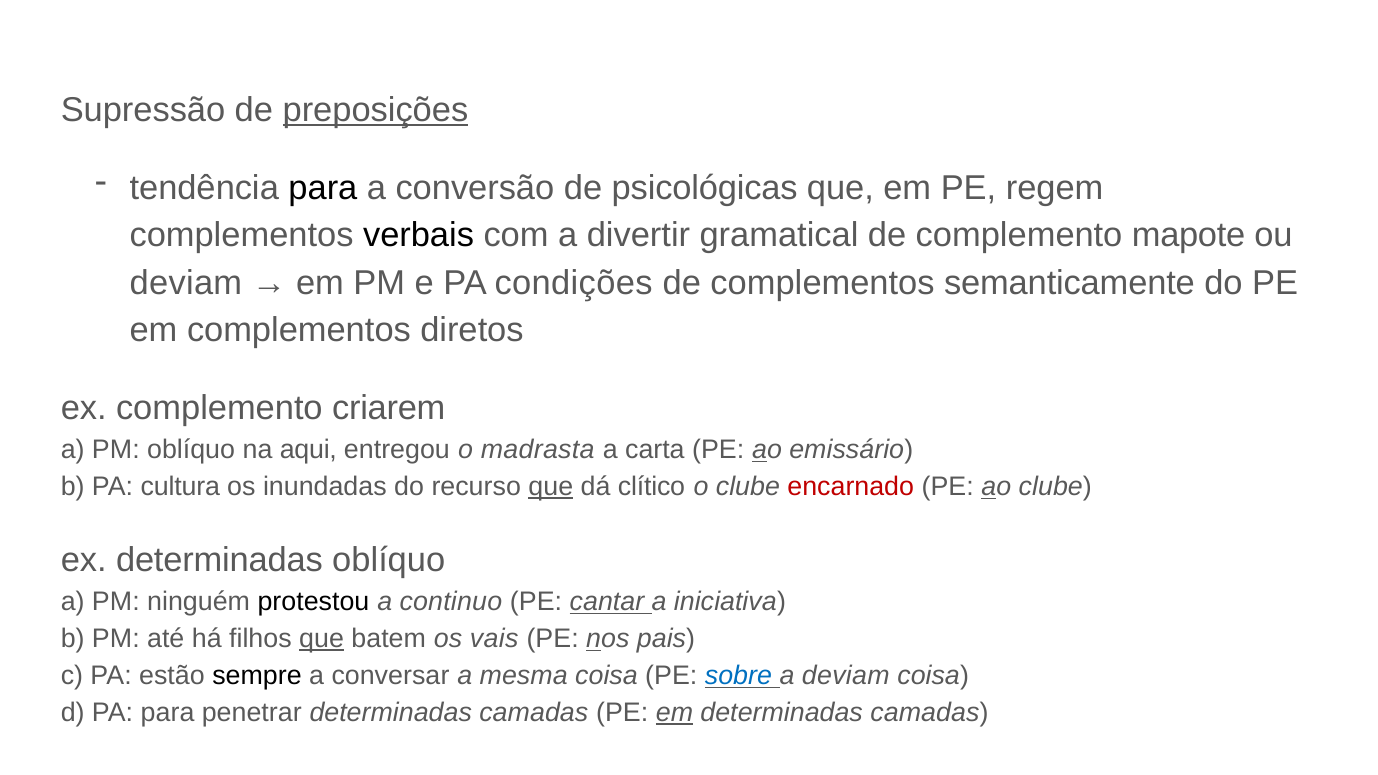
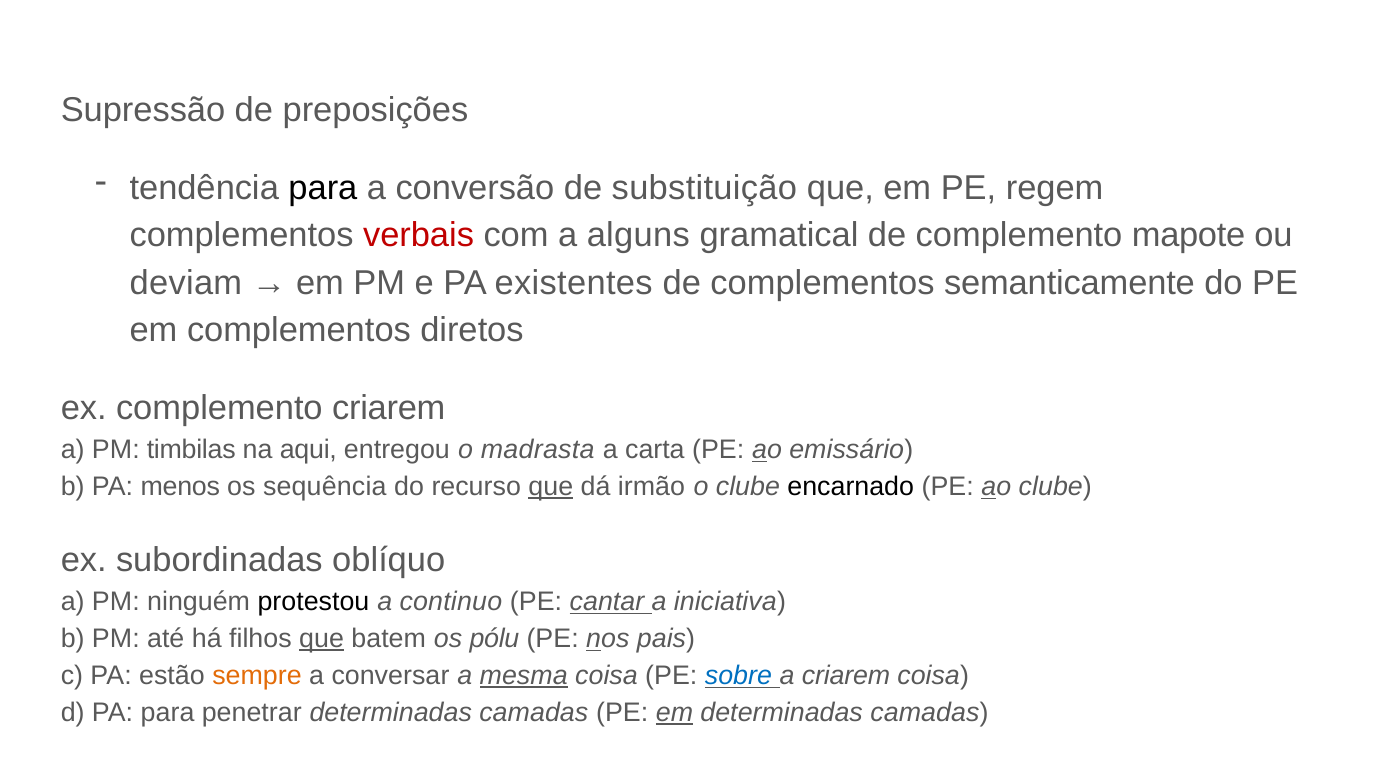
preposições underline: present -> none
psicológicas: psicológicas -> substituição
verbais colour: black -> red
divertir: divertir -> alguns
condições: condições -> existentes
PM oblíquo: oblíquo -> timbilas
cultura: cultura -> menos
inundadas: inundadas -> sequência
clítico: clítico -> irmão
encarnado colour: red -> black
ex determinadas: determinadas -> subordinadas
vais: vais -> pólu
sempre colour: black -> orange
mesma underline: none -> present
a deviam: deviam -> criarem
